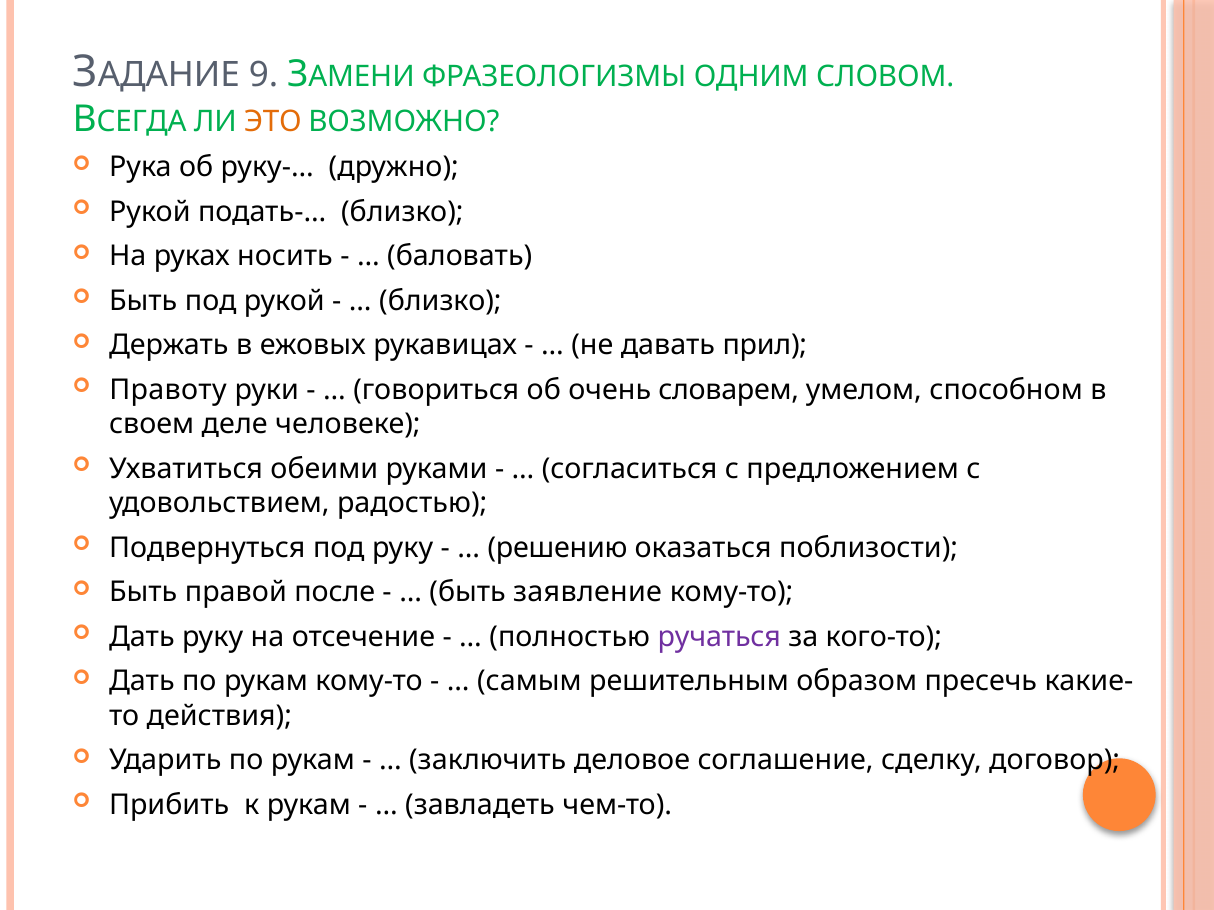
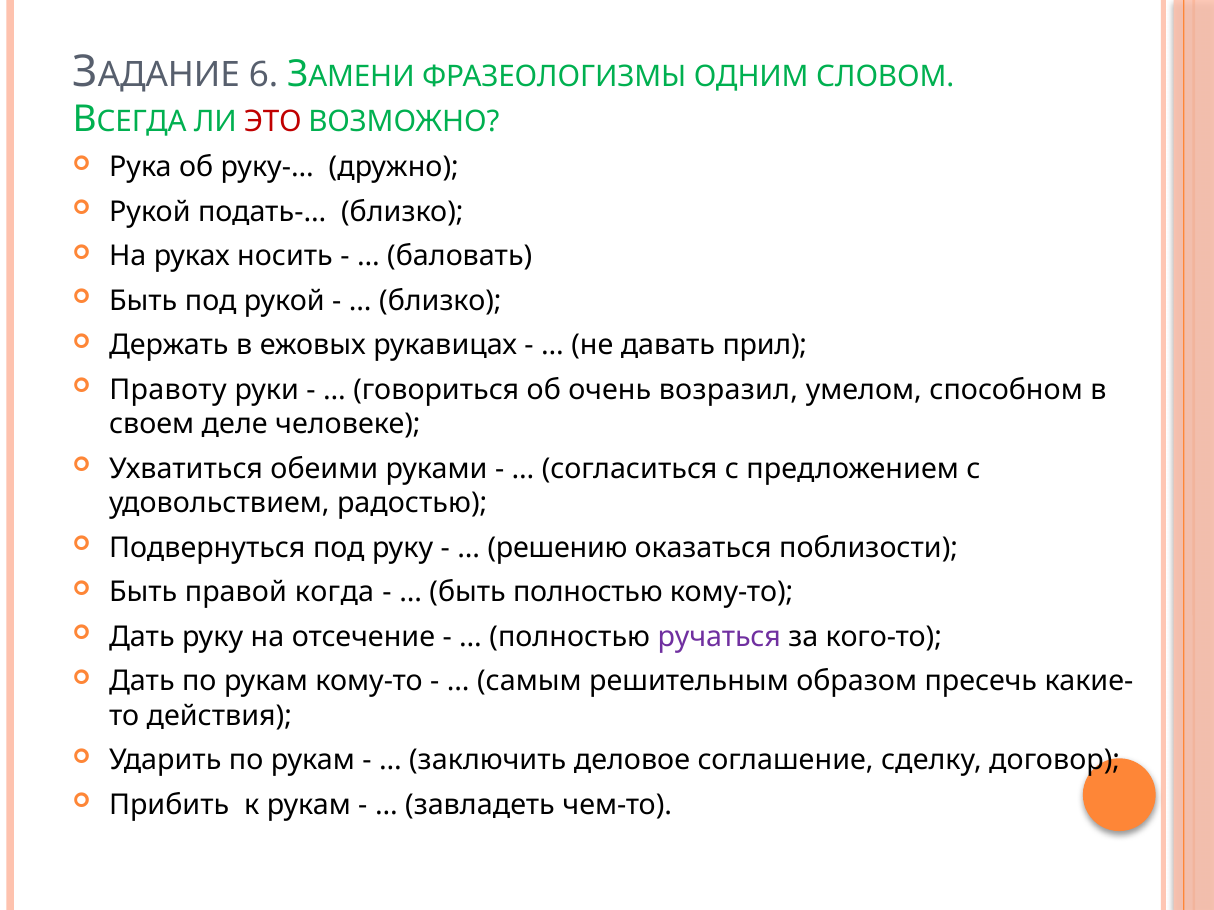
9: 9 -> 6
ЭТО colour: orange -> red
словарем: словарем -> возразил
после: после -> когда
быть заявление: заявление -> полностью
